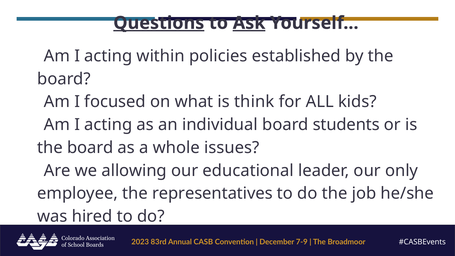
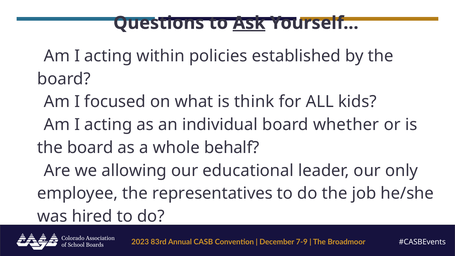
Questions underline: present -> none
students: students -> whether
issues: issues -> behalf
